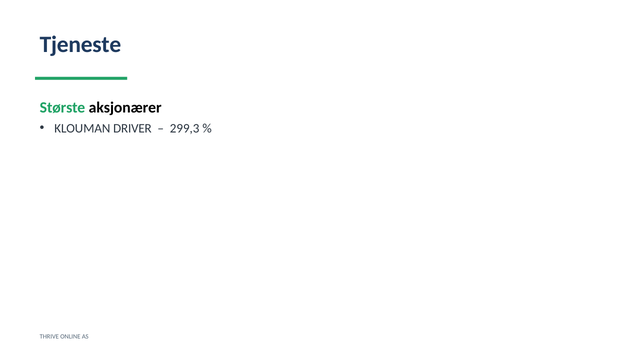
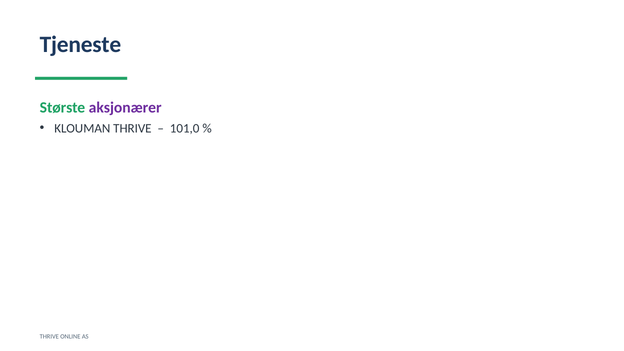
aksjonærer colour: black -> purple
KLOUMAN DRIVER: DRIVER -> THRIVE
299,3: 299,3 -> 101,0
